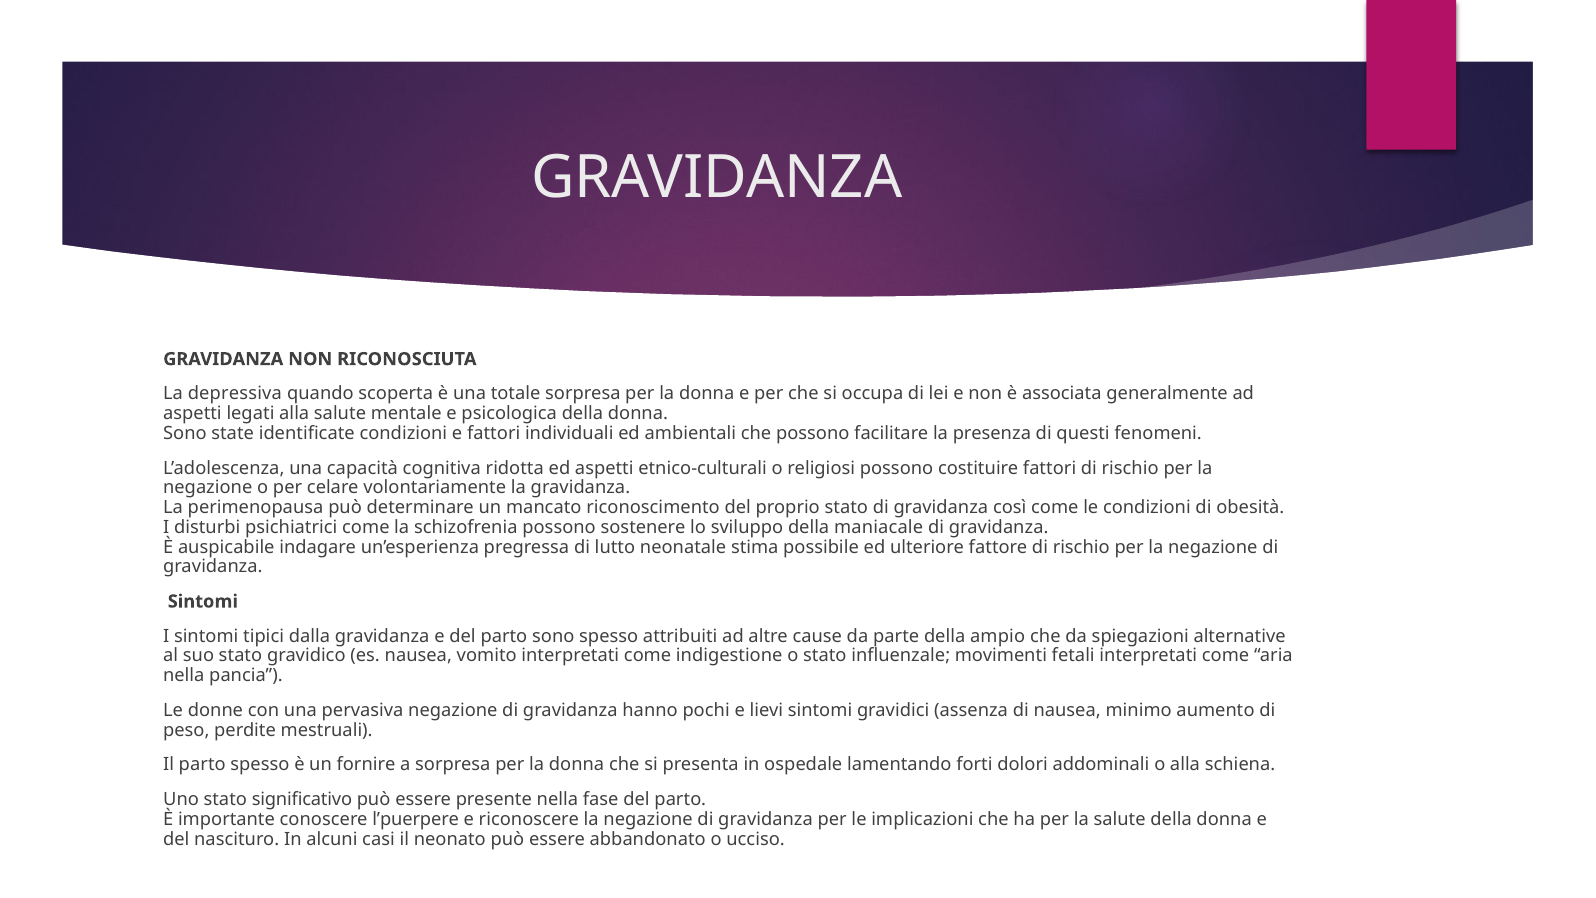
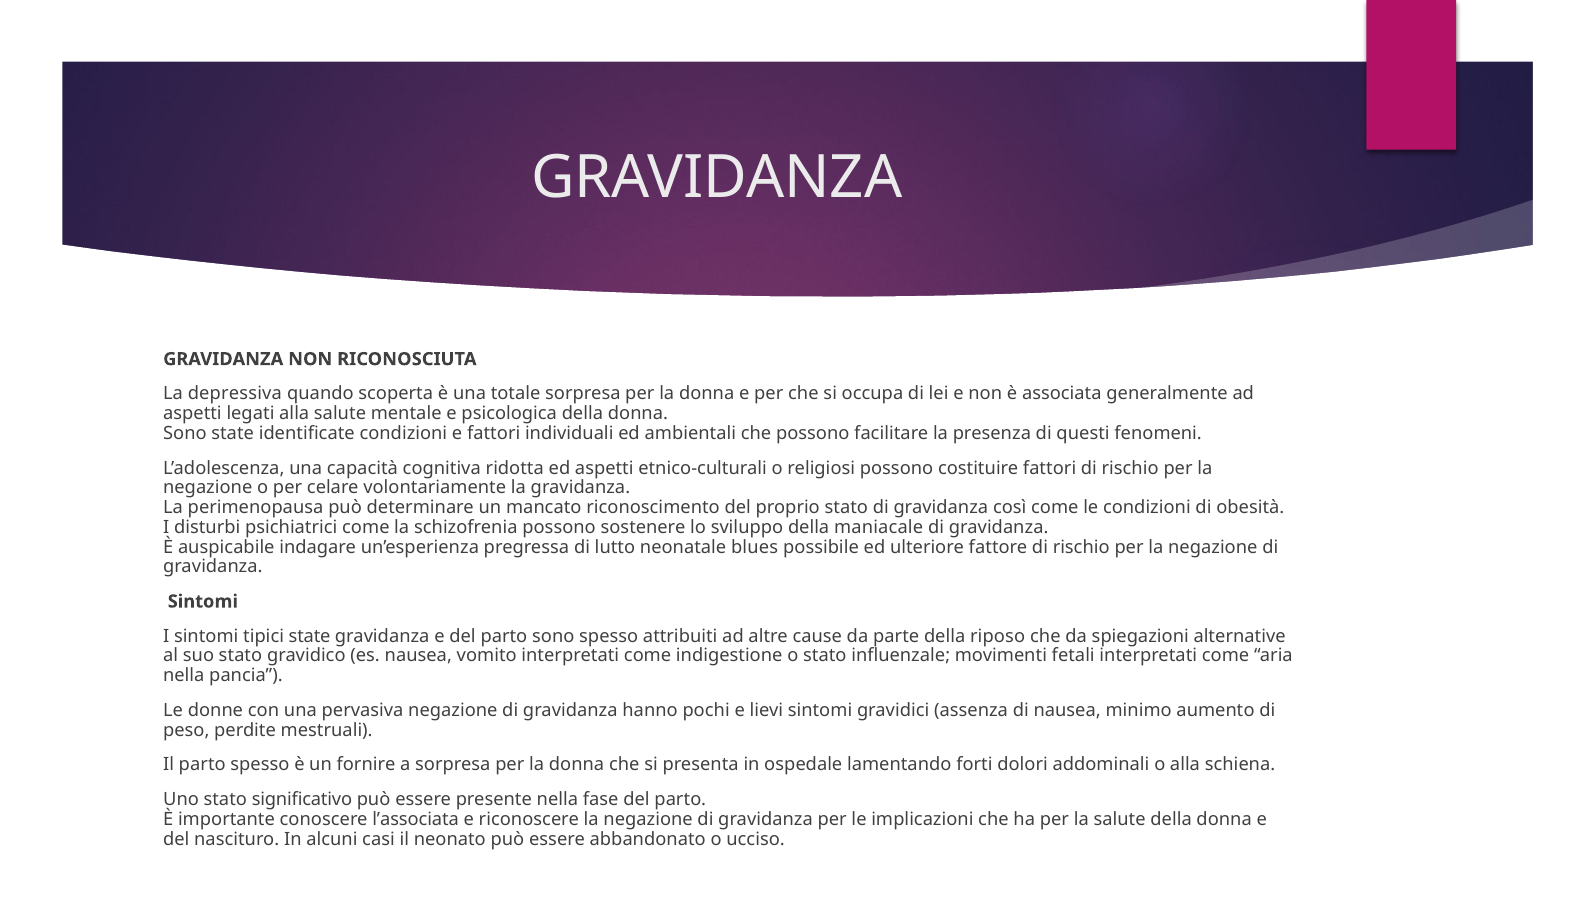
stima: stima -> blues
tipici dalla: dalla -> state
ampio: ampio -> riposo
l’puerpere: l’puerpere -> l’associata
